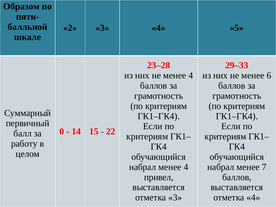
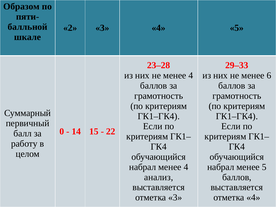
менее 7: 7 -> 5
привел: привел -> анализ
